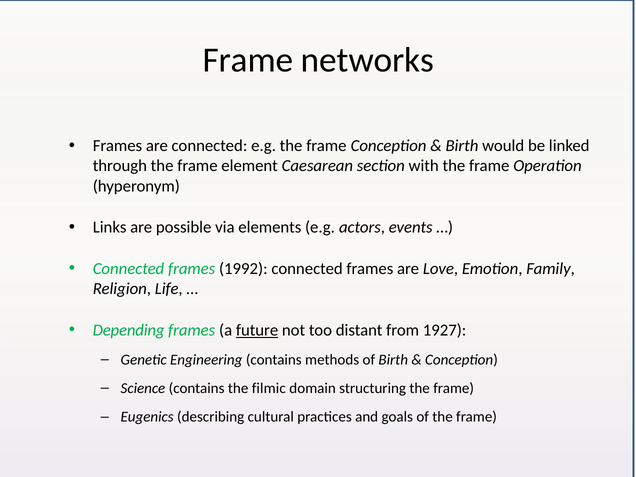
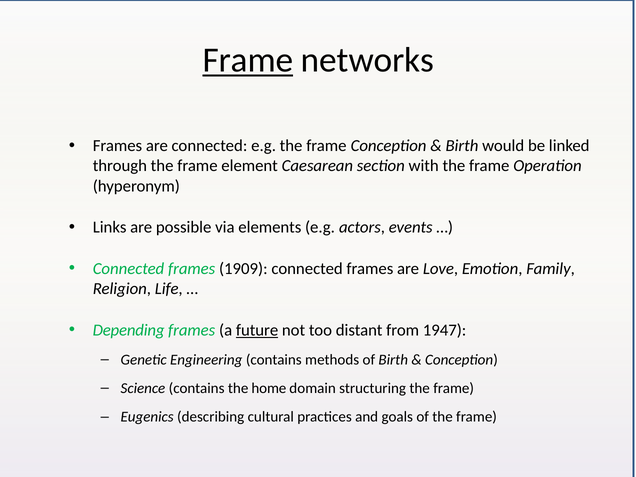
Frame at (248, 60) underline: none -> present
1992: 1992 -> 1909
1927: 1927 -> 1947
filmic: filmic -> home
